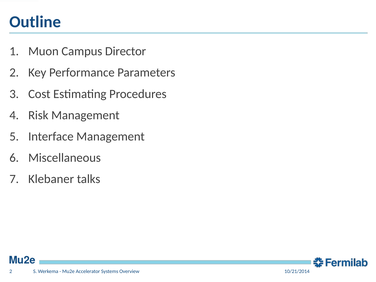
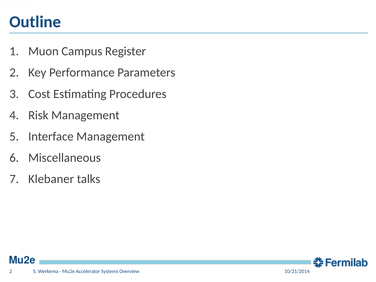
Director: Director -> Register
